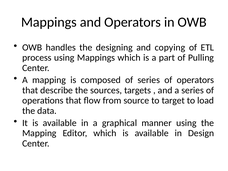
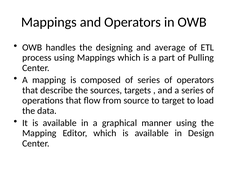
copying: copying -> average
